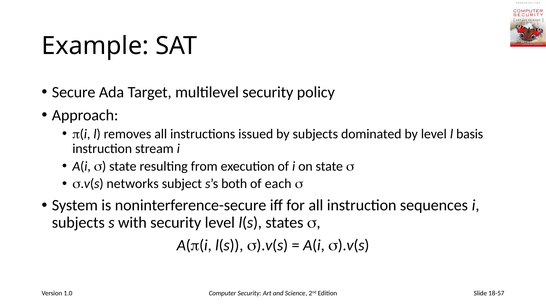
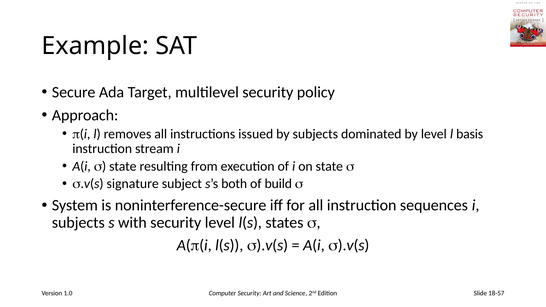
networks: networks -> signature
each: each -> build
